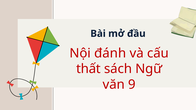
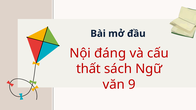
đánh: đánh -> đáng
